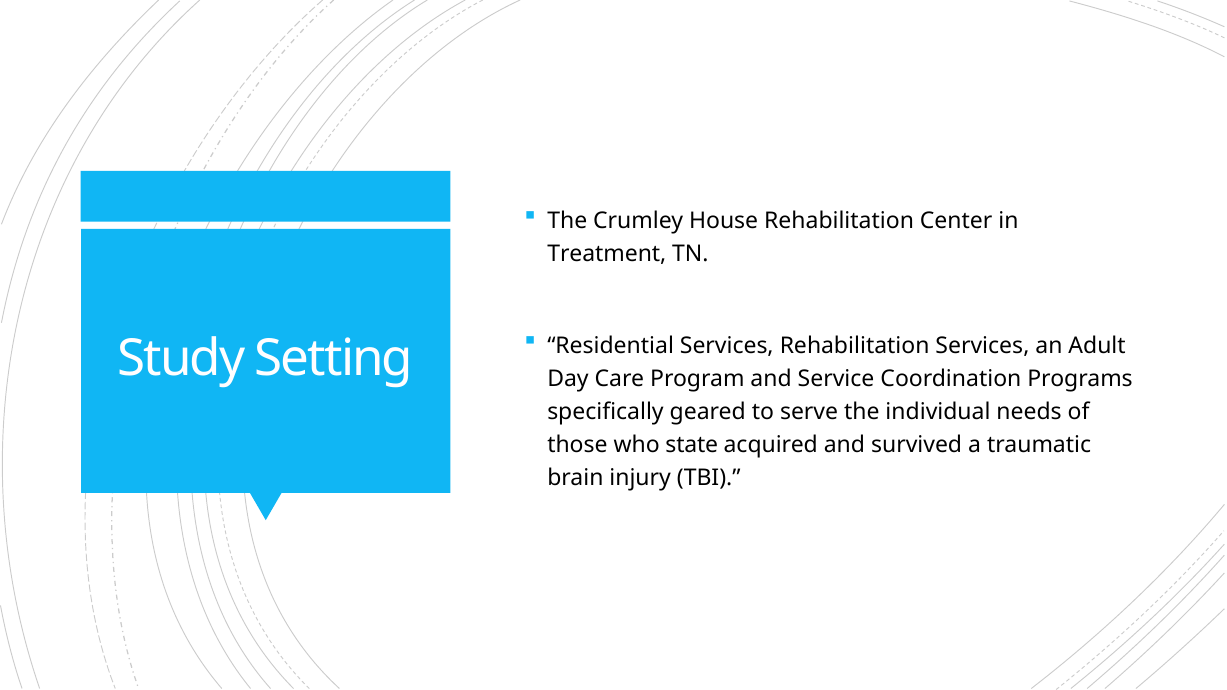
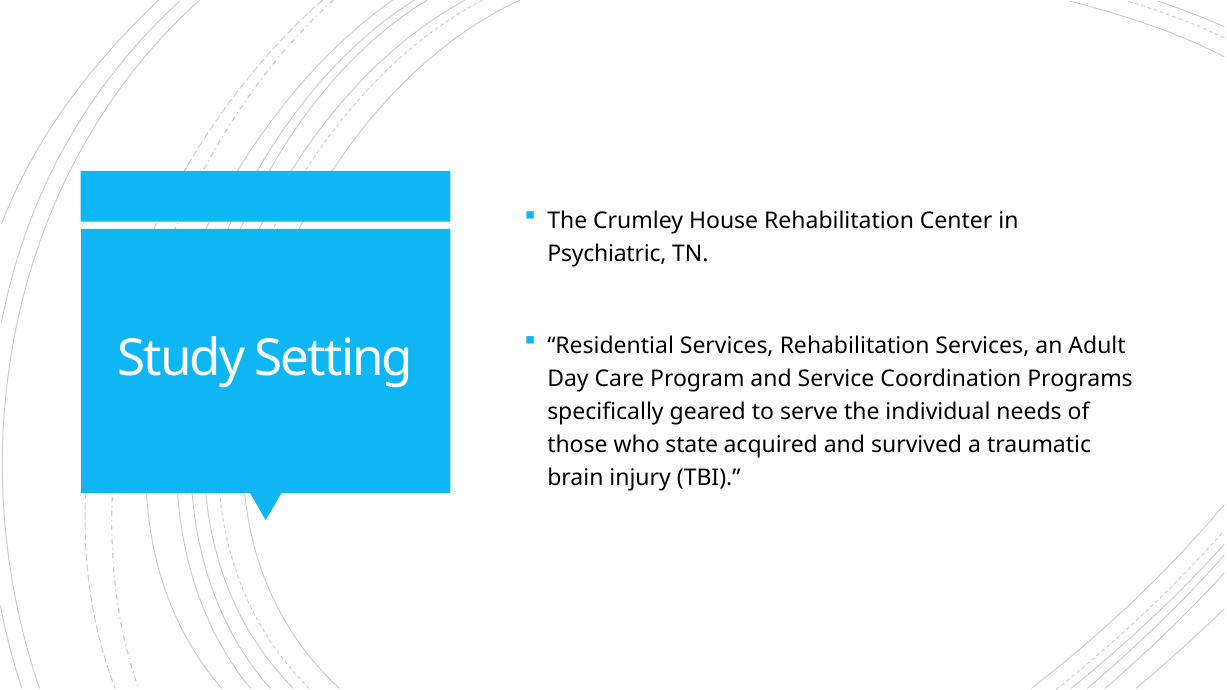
Treatment: Treatment -> Psychiatric
